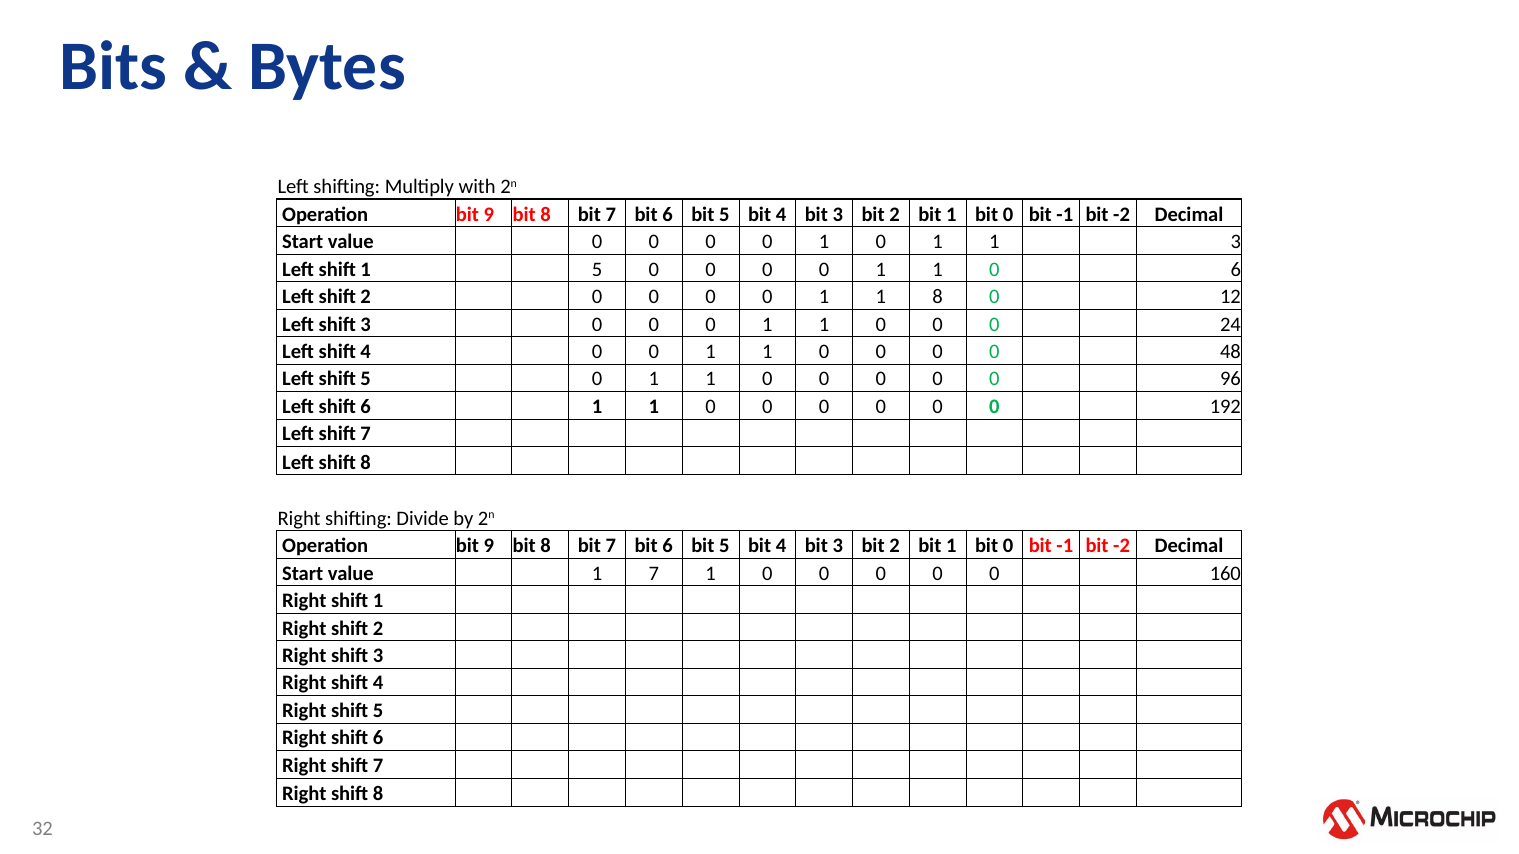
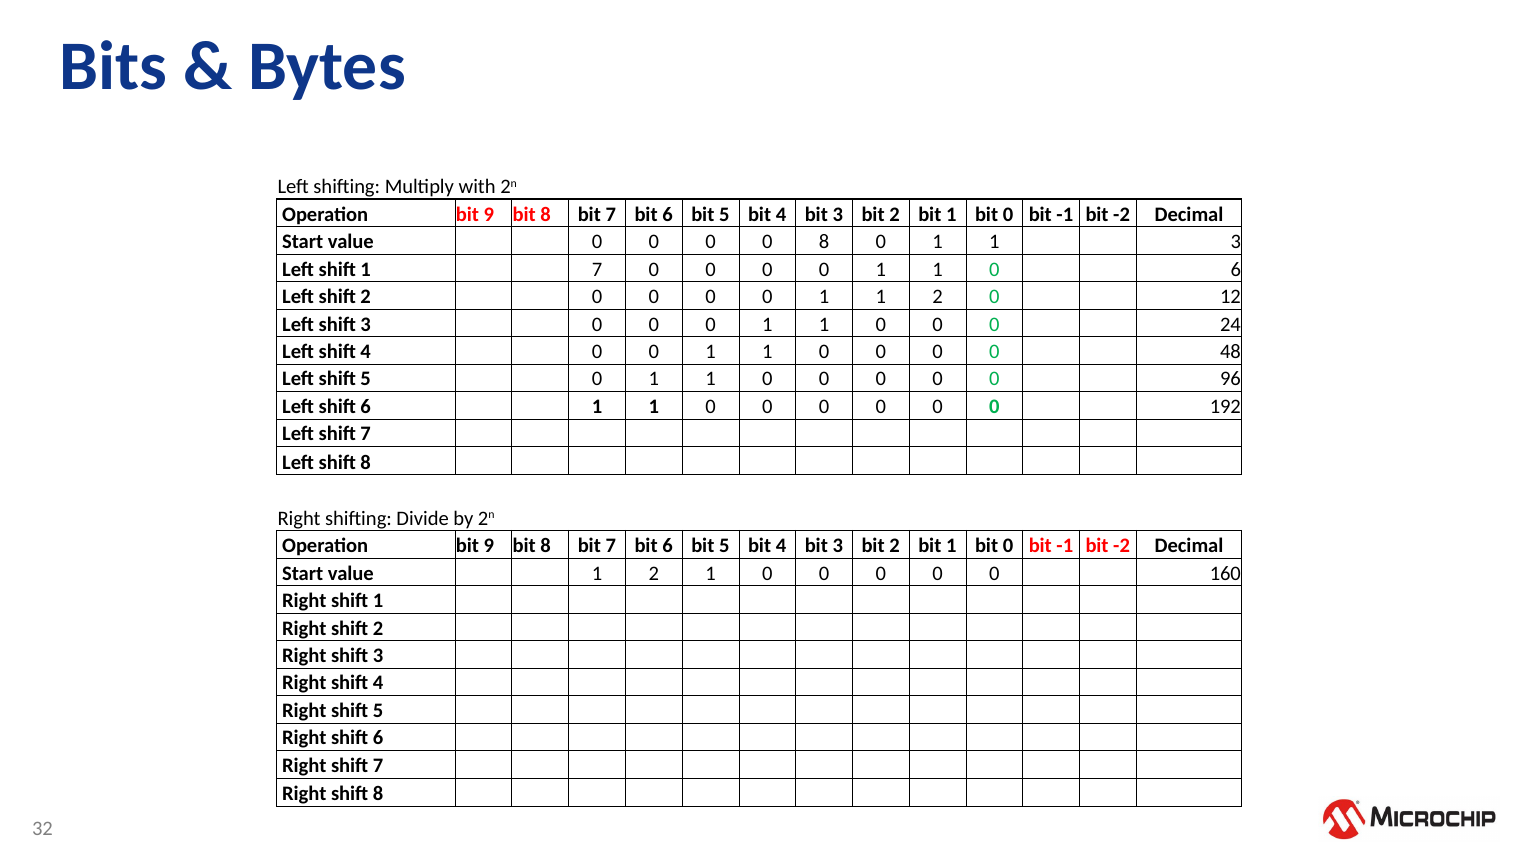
1 at (824, 242): 1 -> 8
1 5: 5 -> 7
1 1 8: 8 -> 2
value 1 7: 7 -> 2
